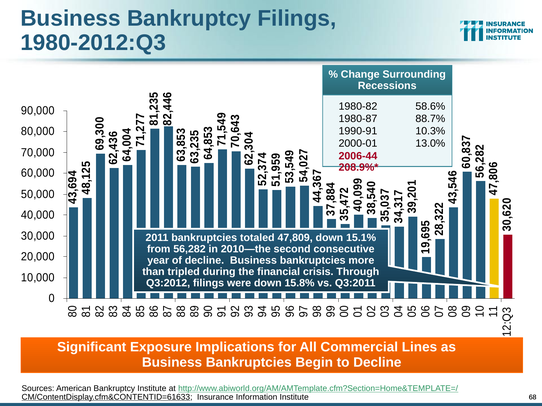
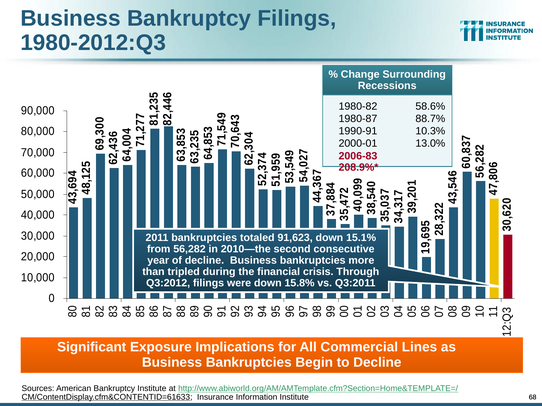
2006-44: 2006-44 -> 2006-83
47,809: 47,809 -> 91,623
